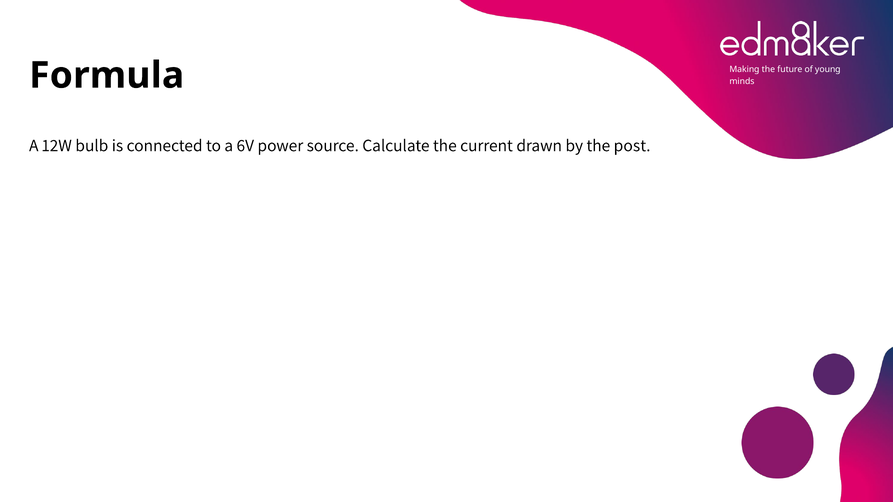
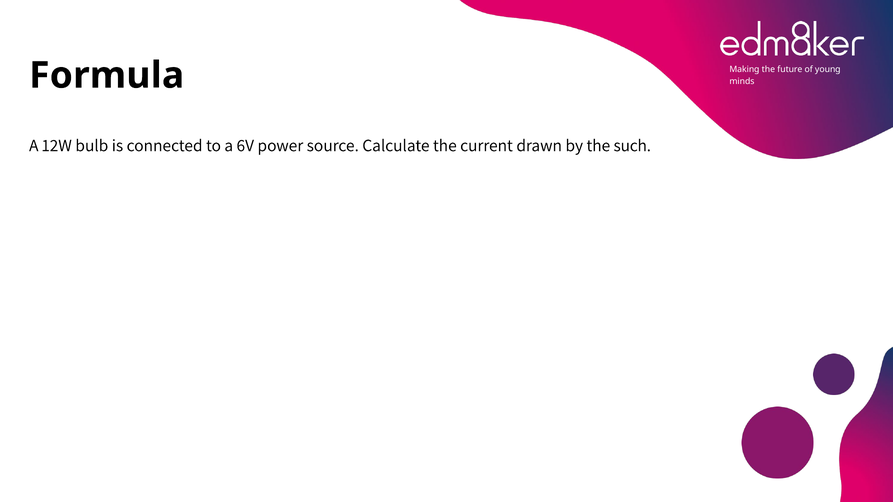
post: post -> such
